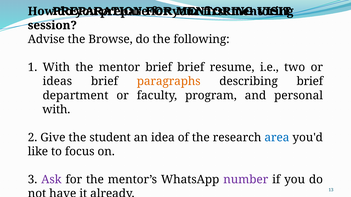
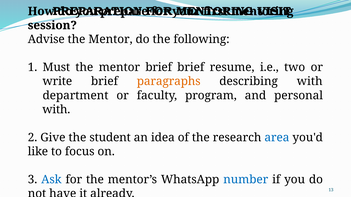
Browse at (111, 39): Browse -> Mentor
With at (56, 68): With -> Must
ideas: ideas -> write
describing brief: brief -> with
Ask colour: purple -> blue
number colour: purple -> blue
